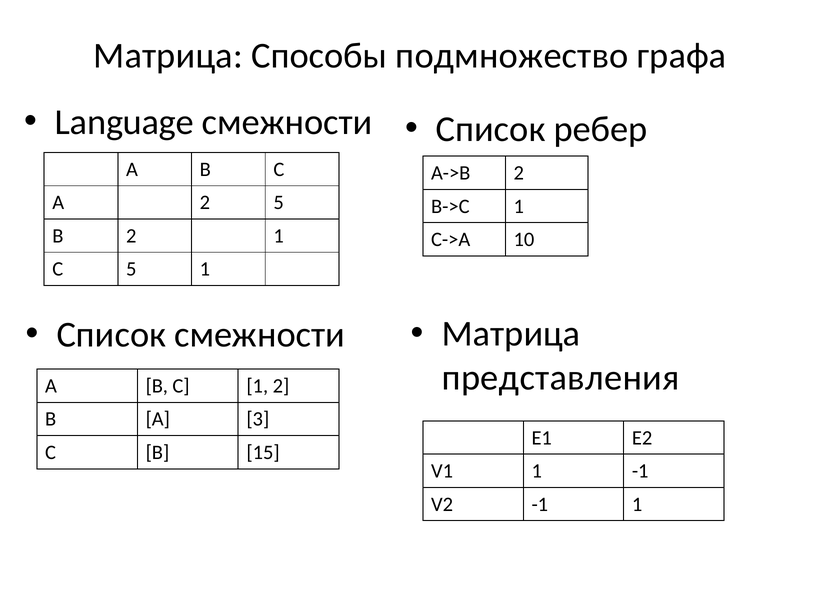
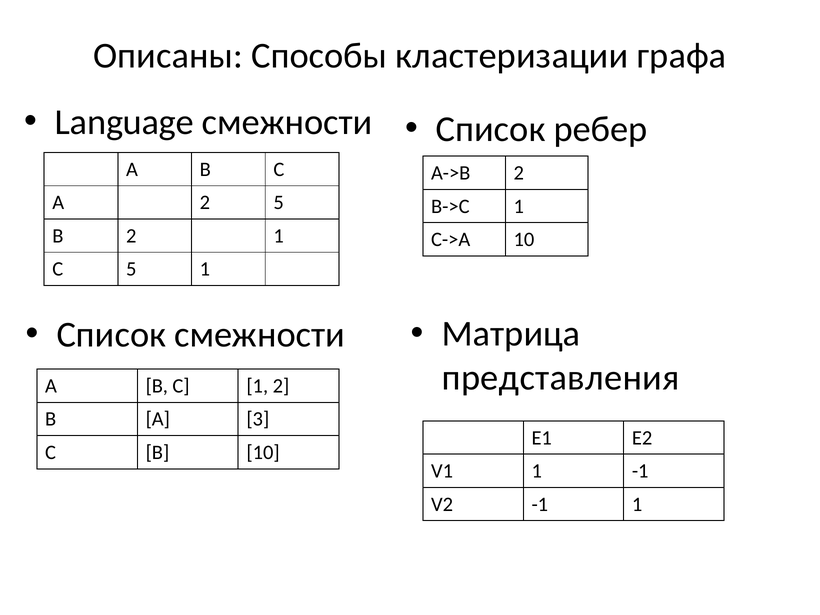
Матрица at (168, 56): Матрица -> Описаны
подмножество: подмножество -> кластеризации
B 15: 15 -> 10
